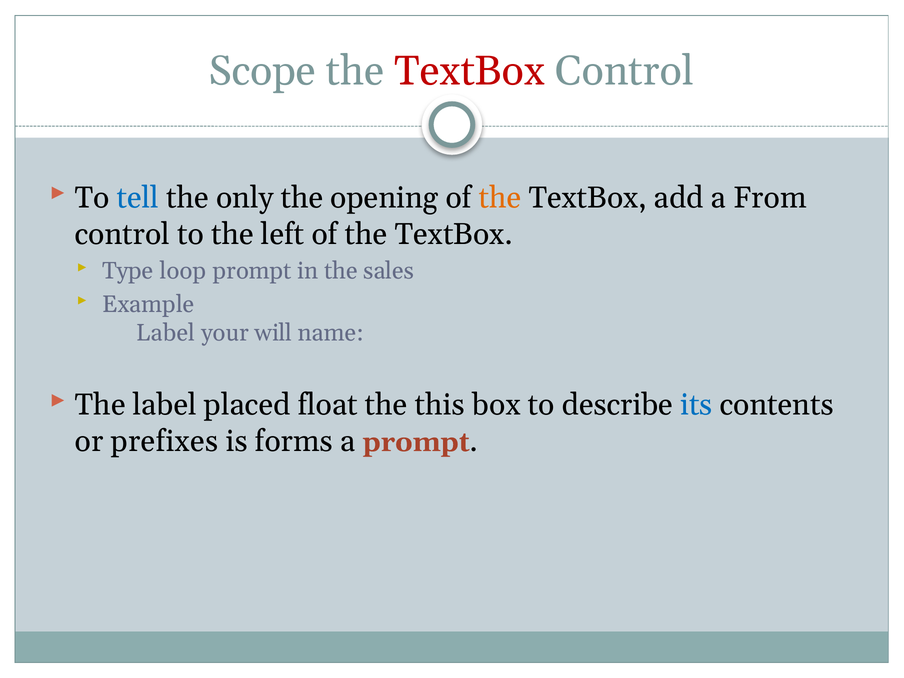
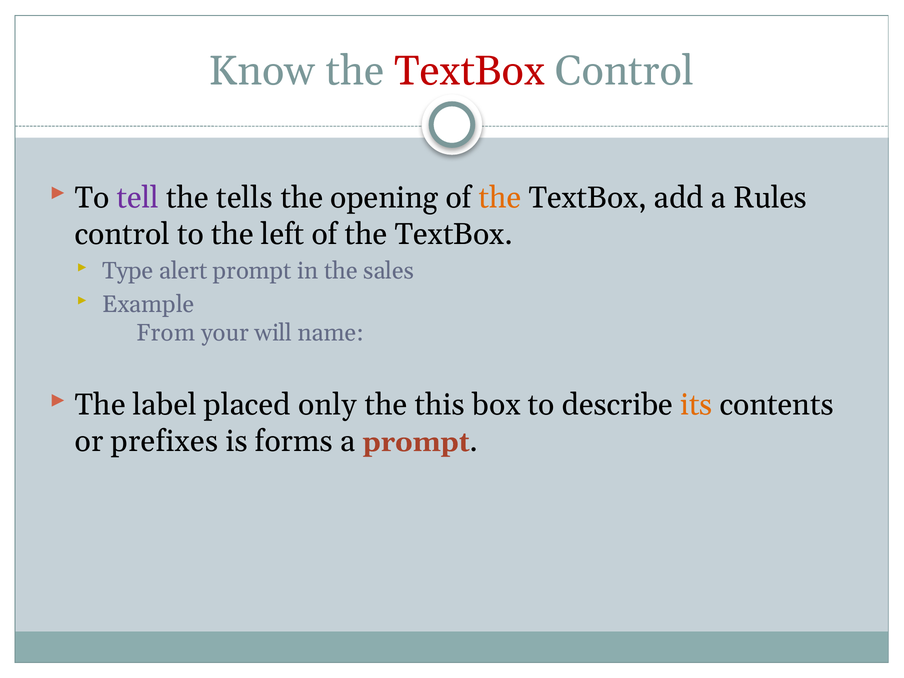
Scope: Scope -> Know
tell colour: blue -> purple
only: only -> tells
From: From -> Rules
loop: loop -> alert
Label at (166, 333): Label -> From
float: float -> only
its colour: blue -> orange
